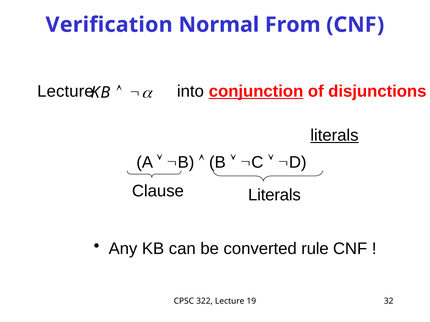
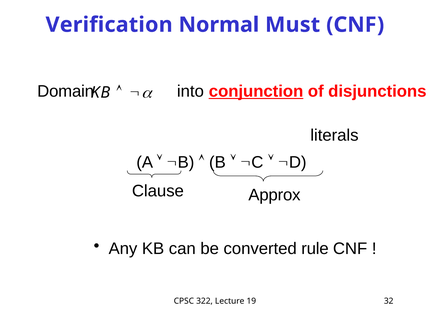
From: From -> Must
Lecture at (65, 92): Lecture -> Domain
literals at (334, 136) underline: present -> none
Literals at (274, 195): Literals -> Approx
